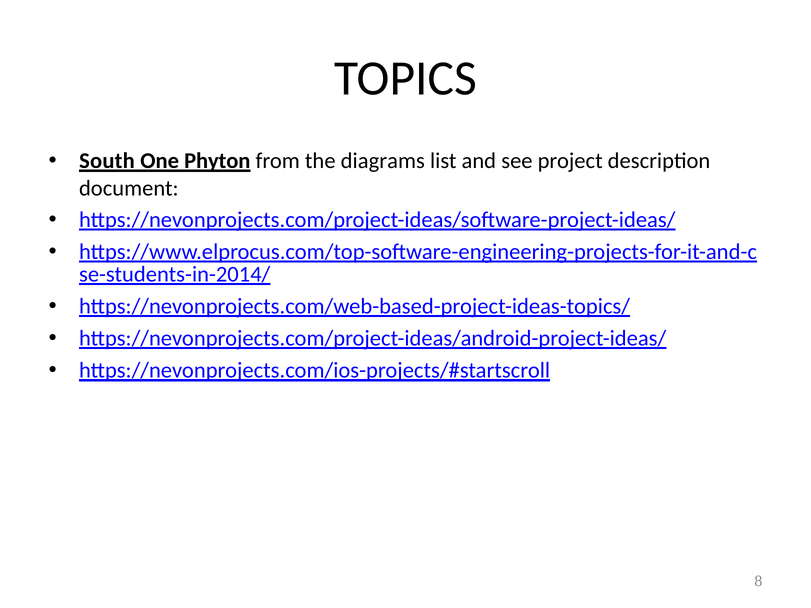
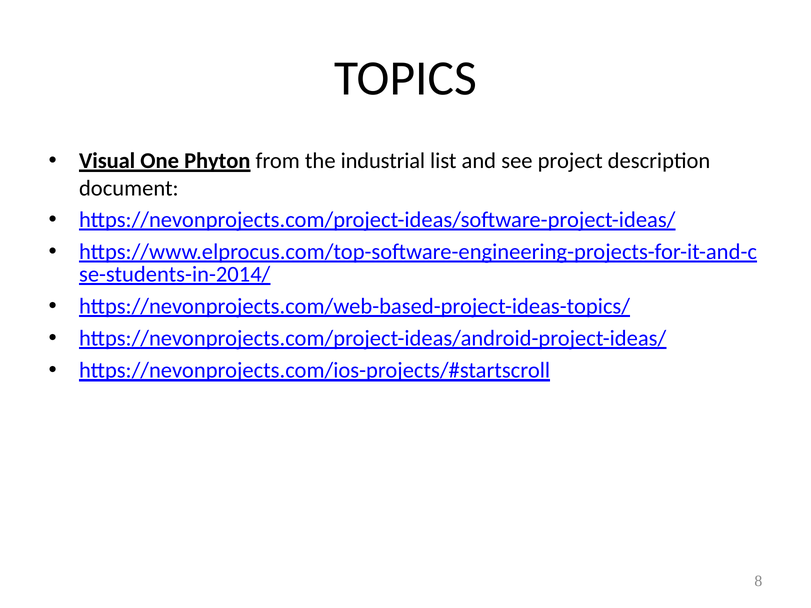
South: South -> Visual
diagrams: diagrams -> industrial
